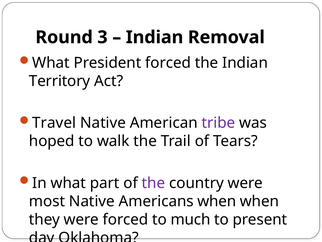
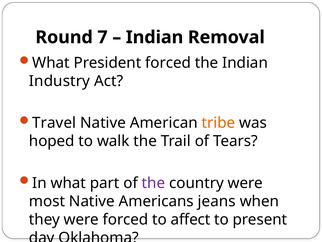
3: 3 -> 7
Territory: Territory -> Industry
tribe colour: purple -> orange
Americans when: when -> jeans
much: much -> affect
